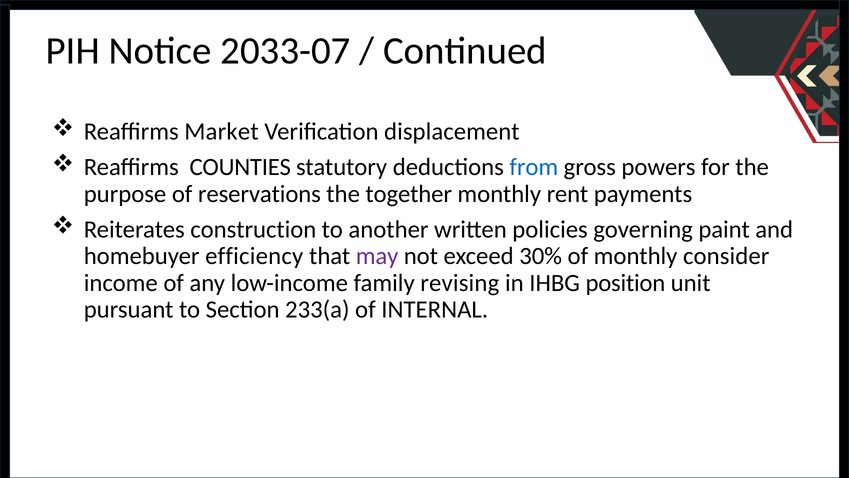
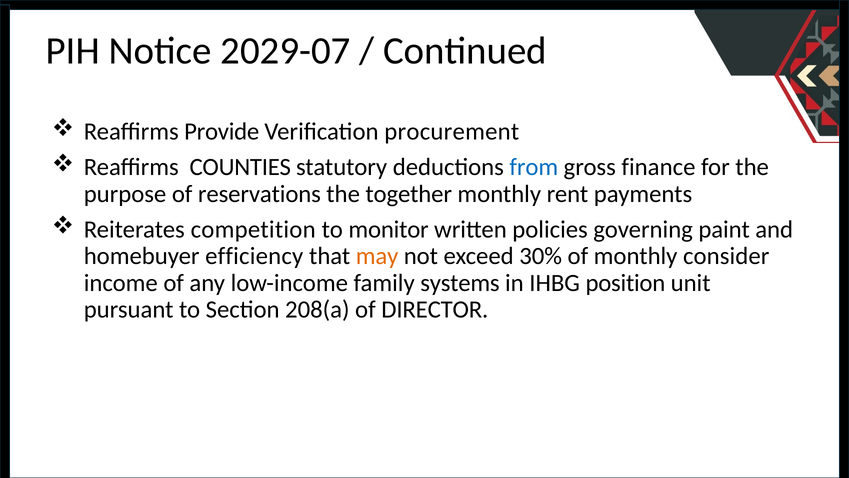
2033-07: 2033-07 -> 2029-07
Market: Market -> Provide
displacement: displacement -> procurement
powers: powers -> finance
construction: construction -> competition
another: another -> monitor
may colour: purple -> orange
revising: revising -> systems
233(a: 233(a -> 208(a
INTERNAL: INTERNAL -> DIRECTOR
